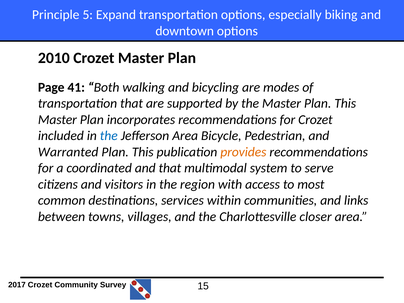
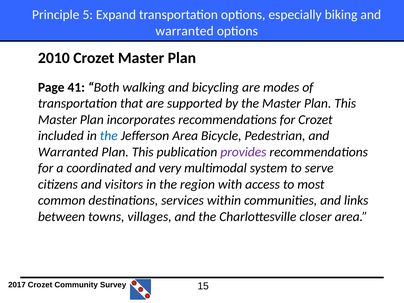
downtown at (185, 31): downtown -> warranted
provides colour: orange -> purple
and that: that -> very
